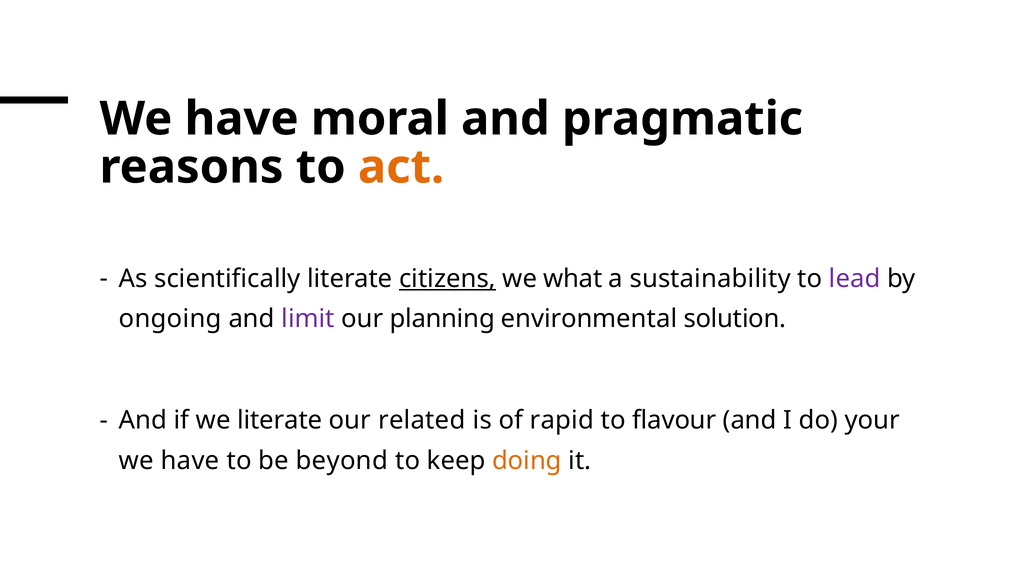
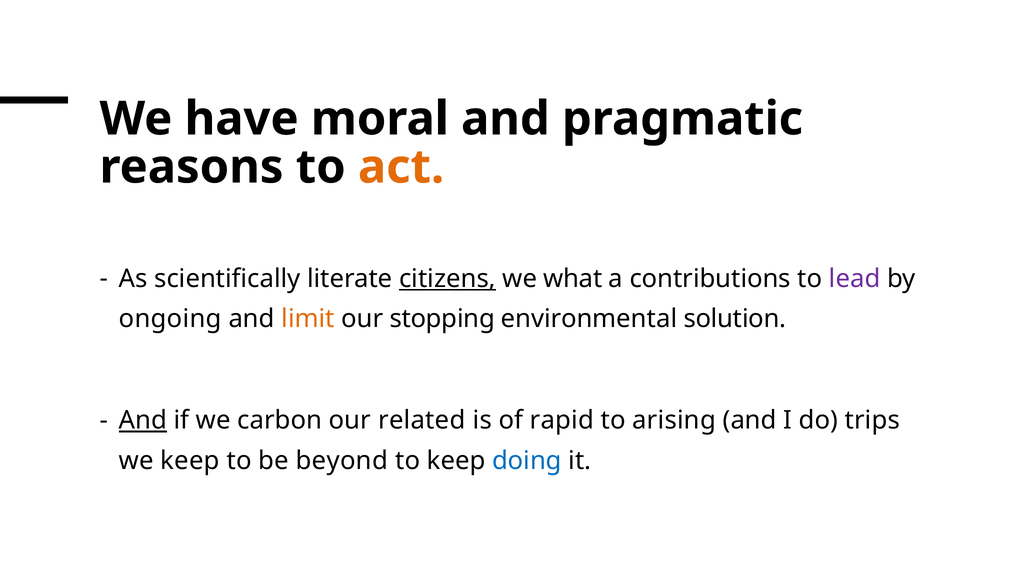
sustainability: sustainability -> contributions
limit colour: purple -> orange
planning: planning -> stopping
And at (143, 420) underline: none -> present
we literate: literate -> carbon
flavour: flavour -> arising
your: your -> trips
have at (190, 460): have -> keep
doing colour: orange -> blue
